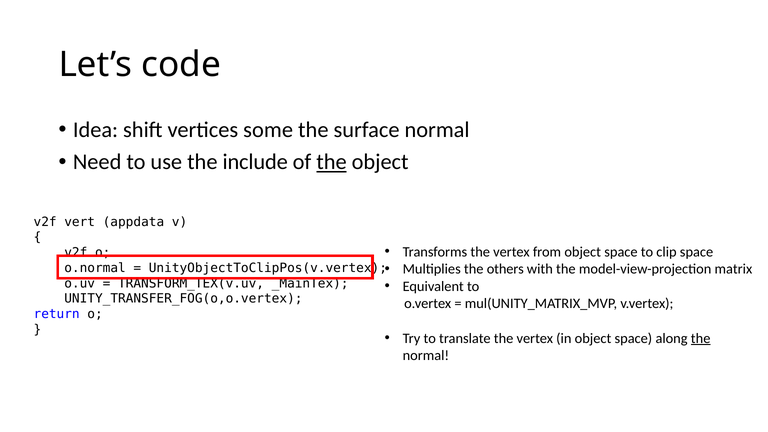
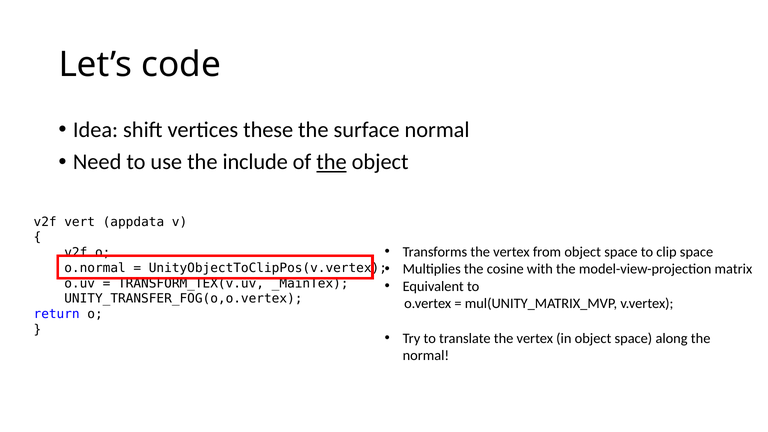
some: some -> these
others: others -> cosine
the at (701, 338) underline: present -> none
